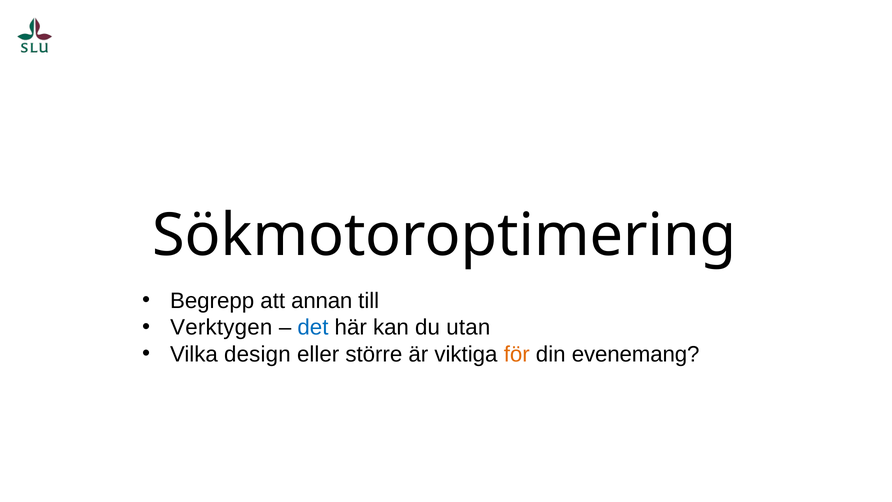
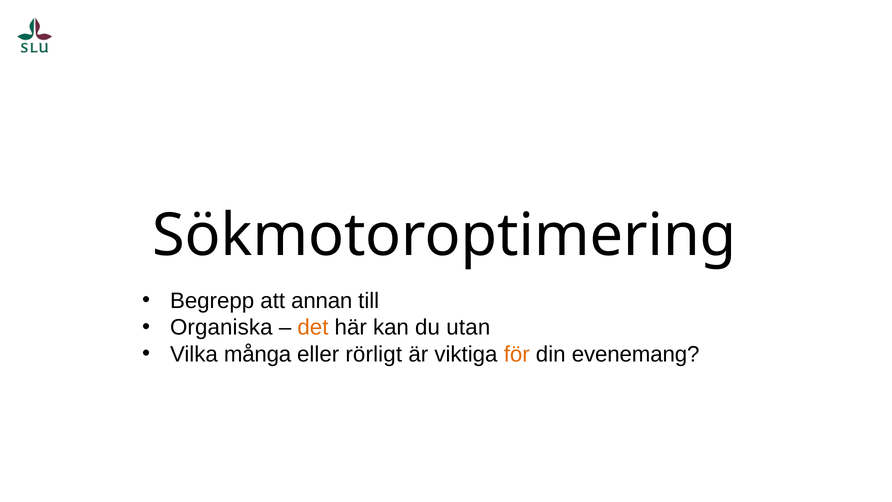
Verktygen: Verktygen -> Organiska
det colour: blue -> orange
design: design -> många
större: större -> rörligt
